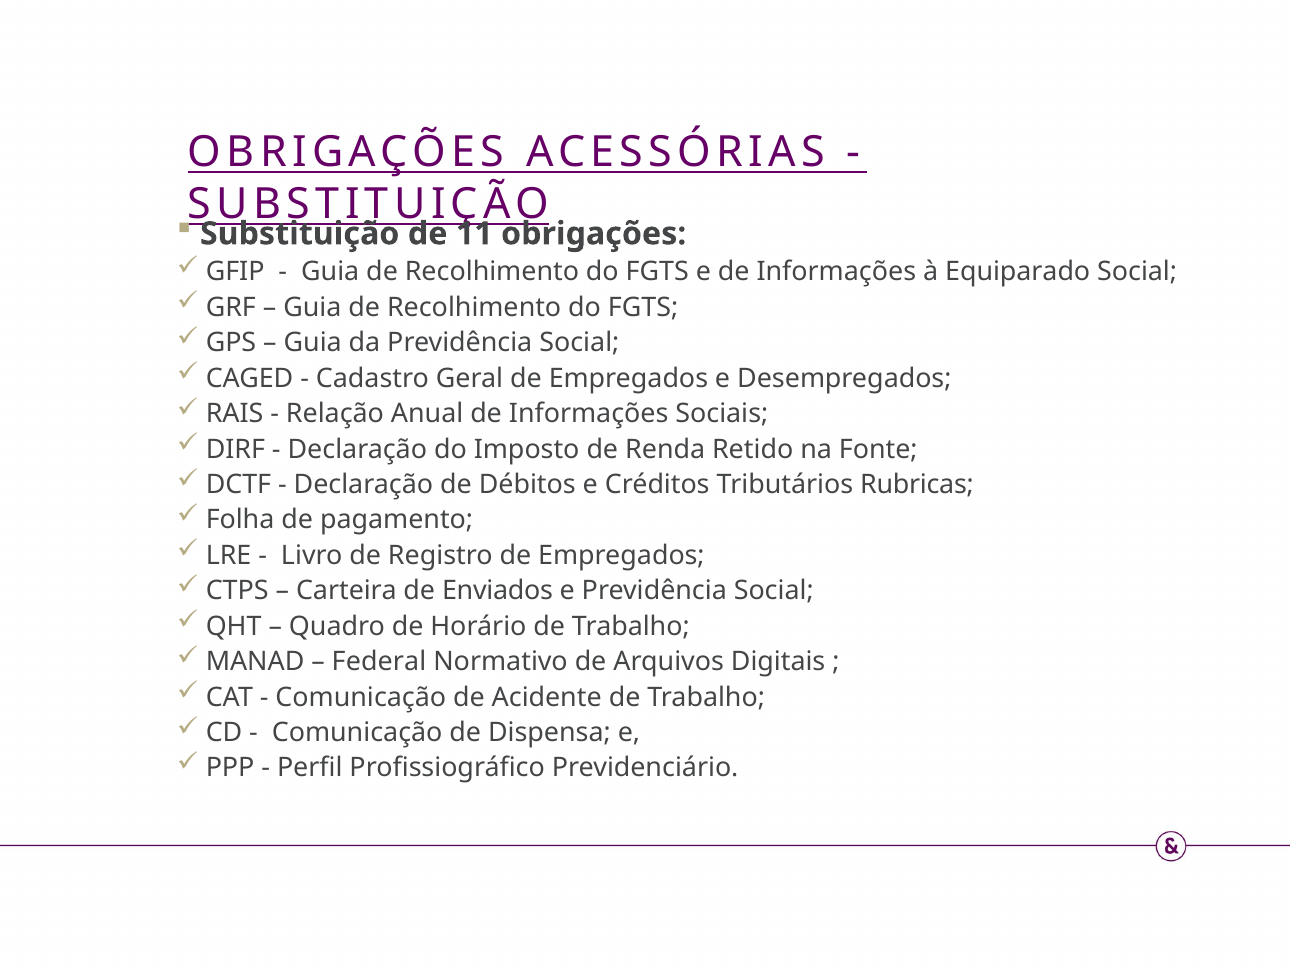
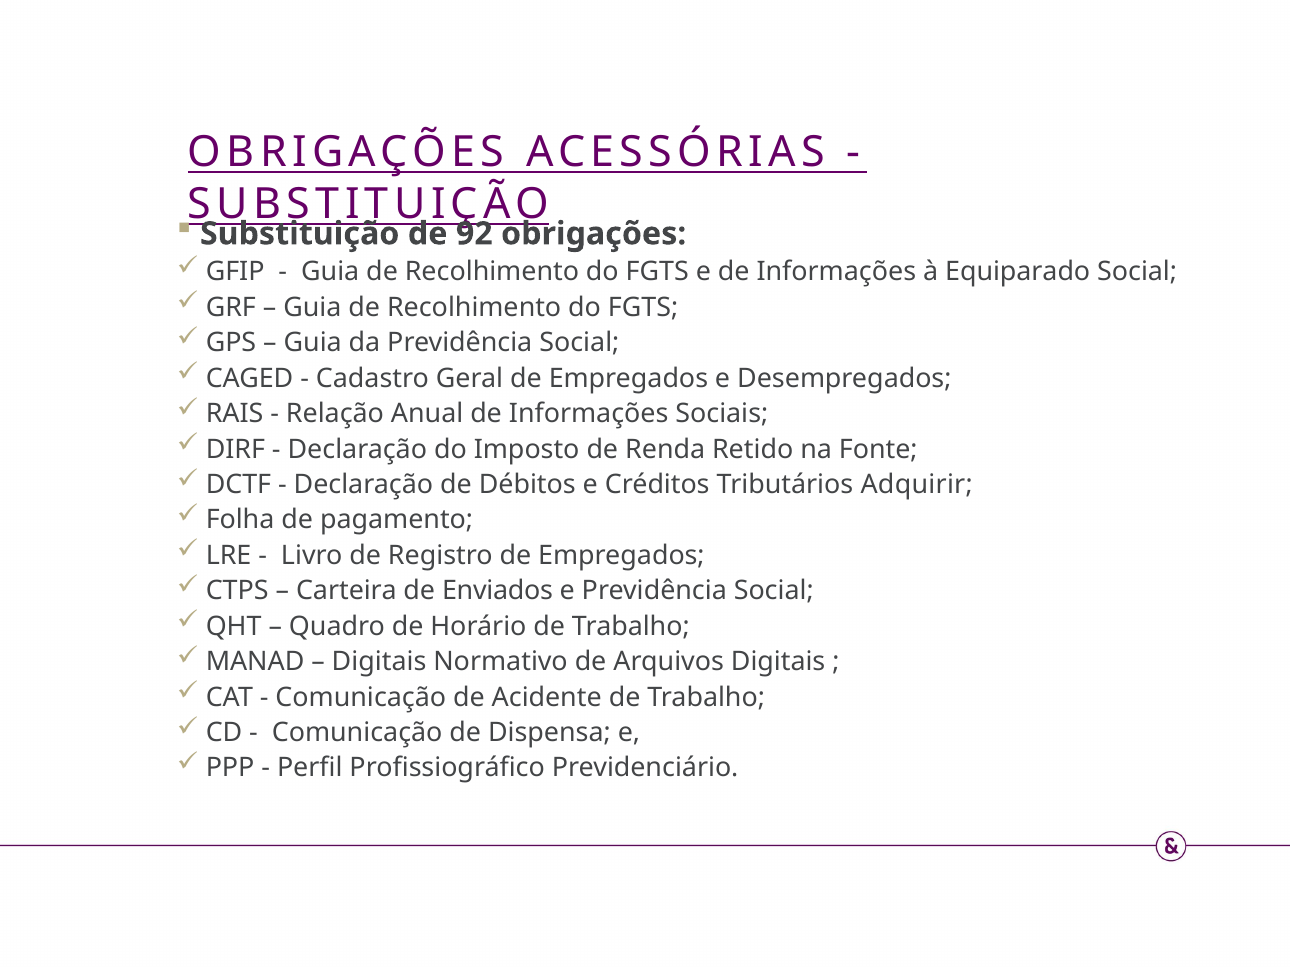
11: 11 -> 92
Rubricas: Rubricas -> Adquirir
Federal at (379, 662): Federal -> Digitais
